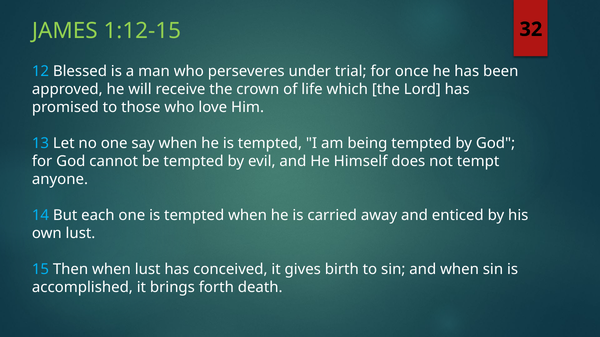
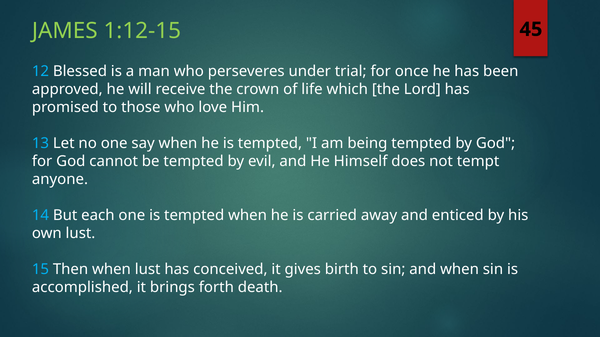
32: 32 -> 45
